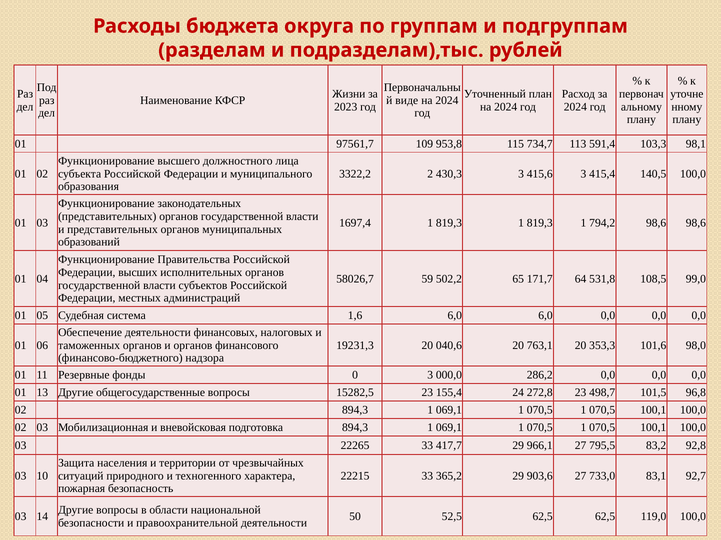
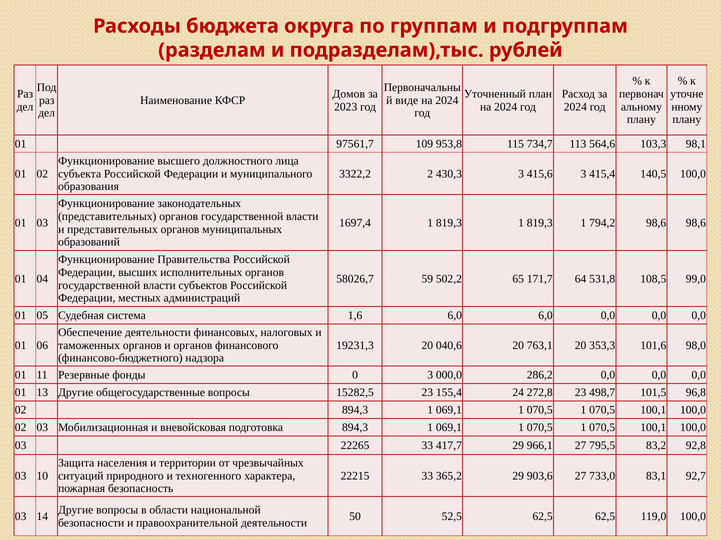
Жизни: Жизни -> Домов
591,4: 591,4 -> 564,6
